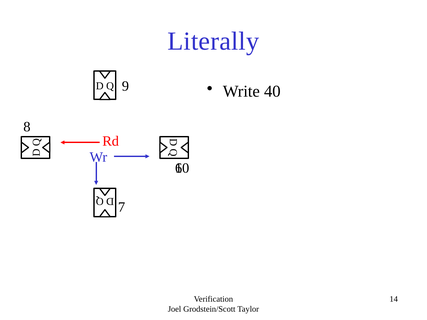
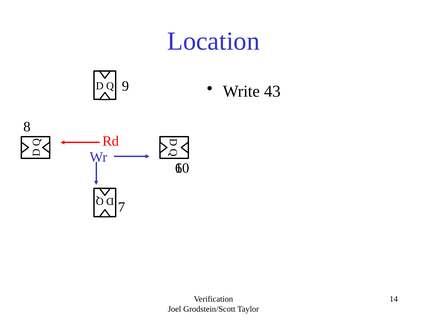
Literally: Literally -> Location
40: 40 -> 43
